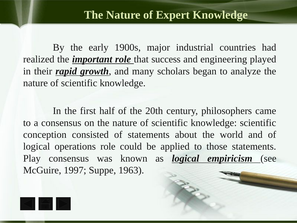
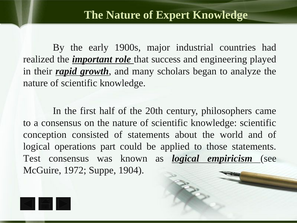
operations role: role -> part
Play: Play -> Test
1997: 1997 -> 1972
1963: 1963 -> 1904
